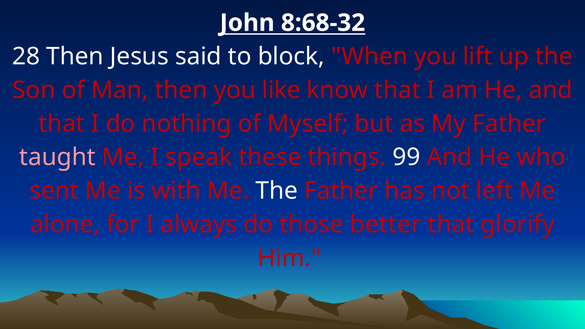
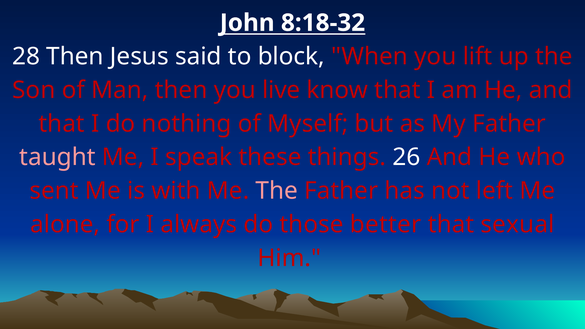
8:68-32: 8:68-32 -> 8:18-32
like: like -> live
99: 99 -> 26
The at (277, 191) colour: white -> pink
glorify: glorify -> sexual
